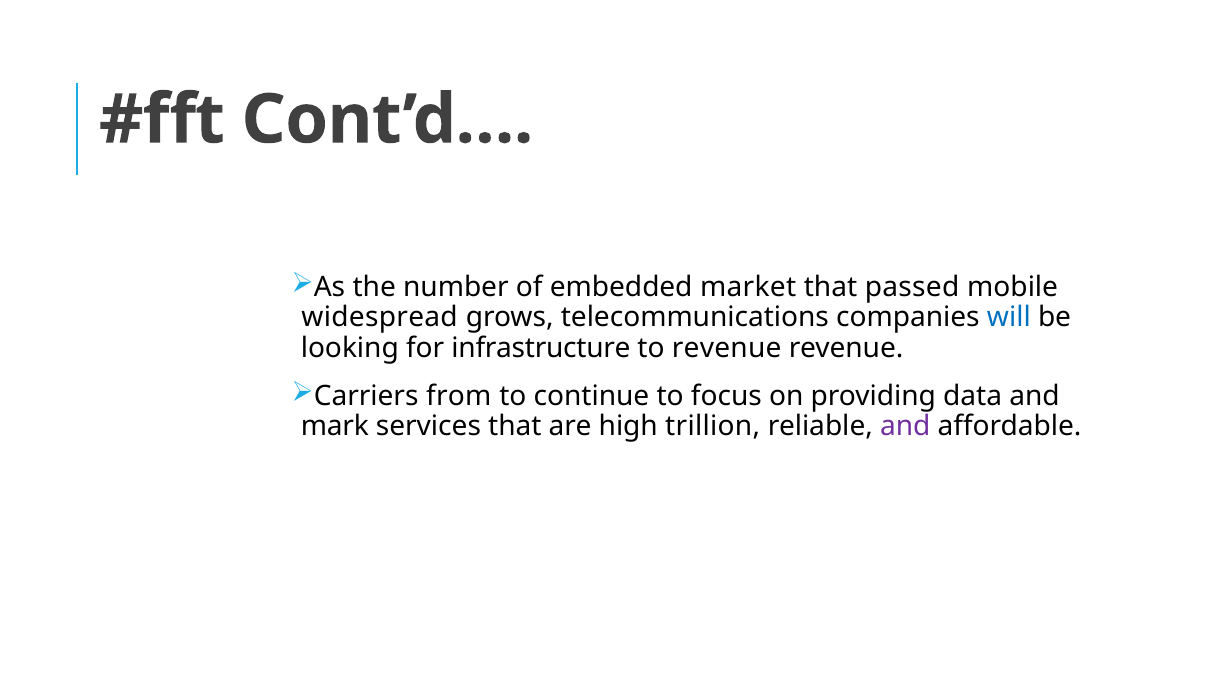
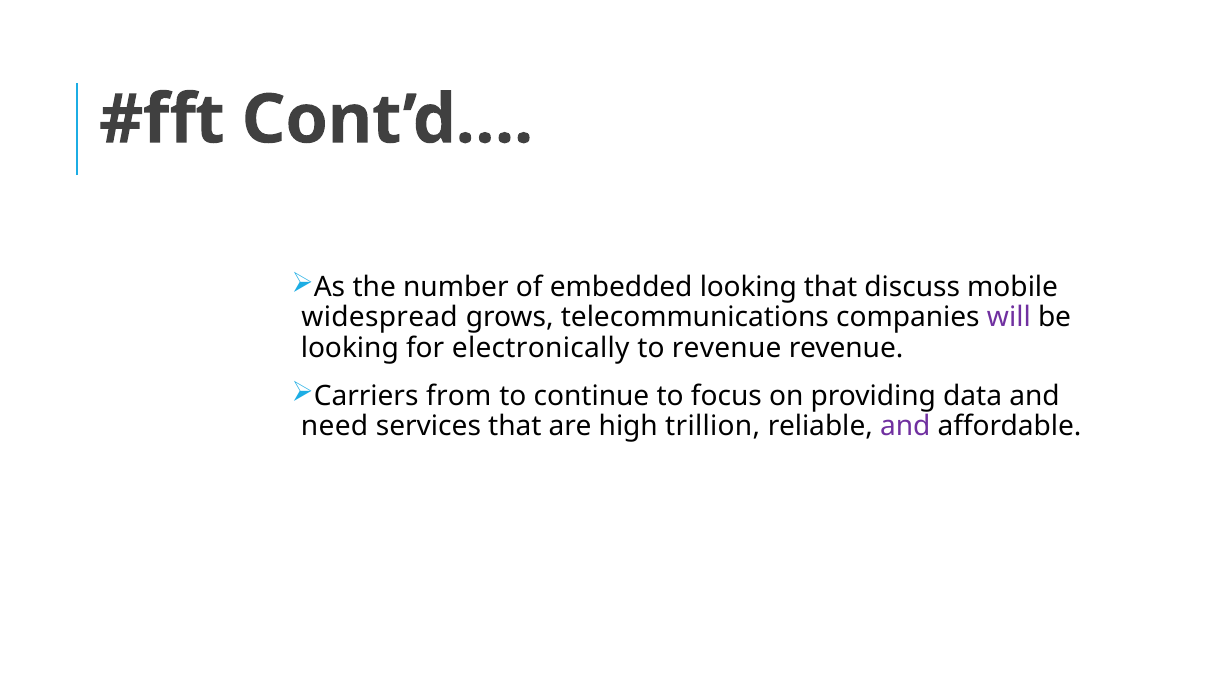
embedded market: market -> looking
passed: passed -> discuss
will colour: blue -> purple
infrastructure: infrastructure -> electronically
mark: mark -> need
